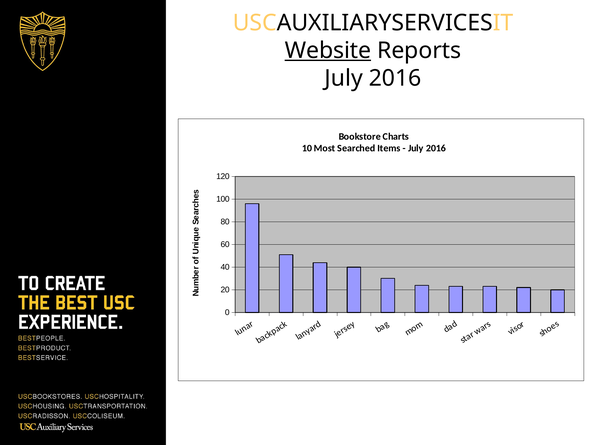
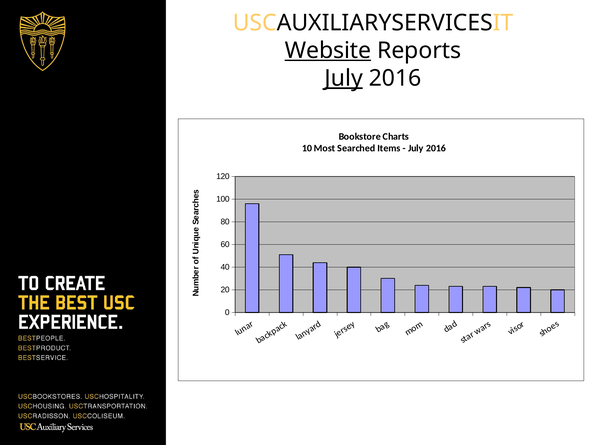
July at (344, 78) underline: none -> present
